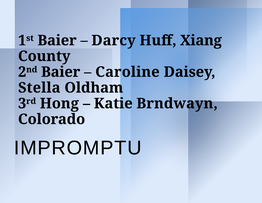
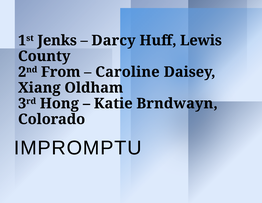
1st Baier: Baier -> Jenks
Xiang: Xiang -> Lewis
2nd Baier: Baier -> From
Stella: Stella -> Xiang
